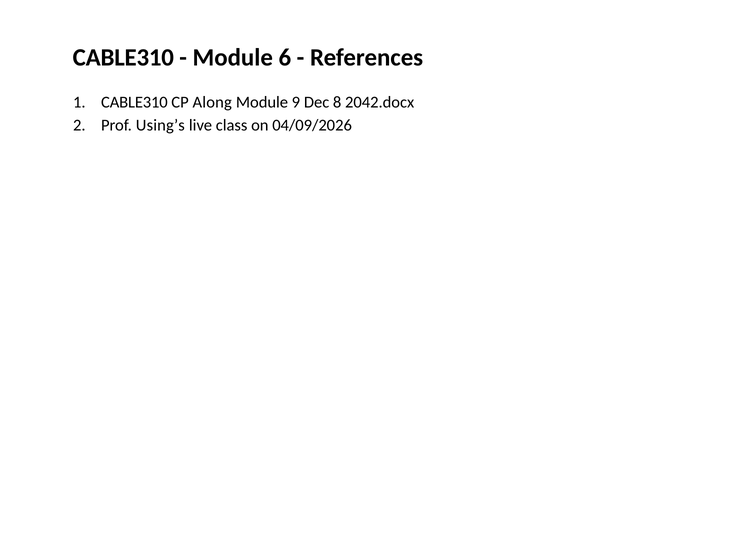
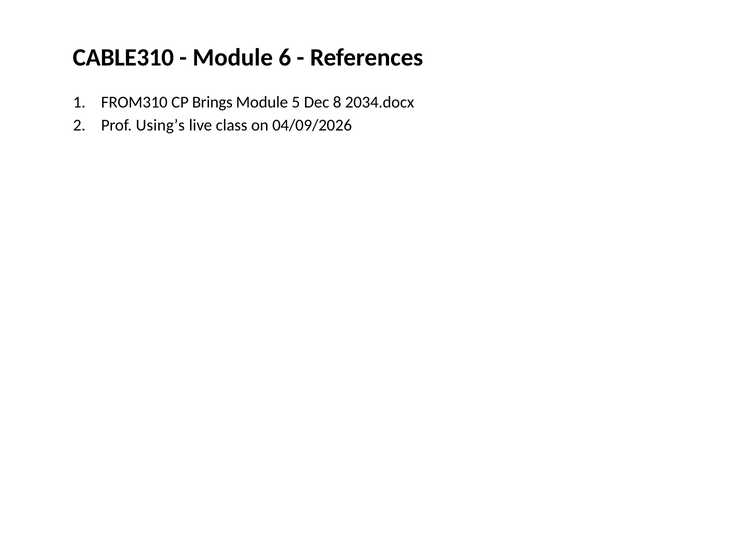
CABLE310 at (134, 102): CABLE310 -> FROM310
Along: Along -> Brings
9: 9 -> 5
2042.docx: 2042.docx -> 2034.docx
